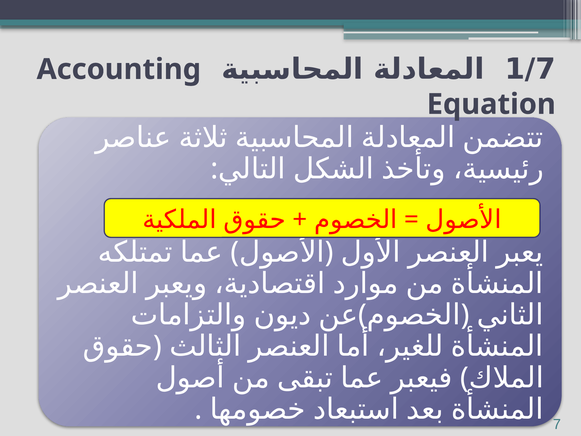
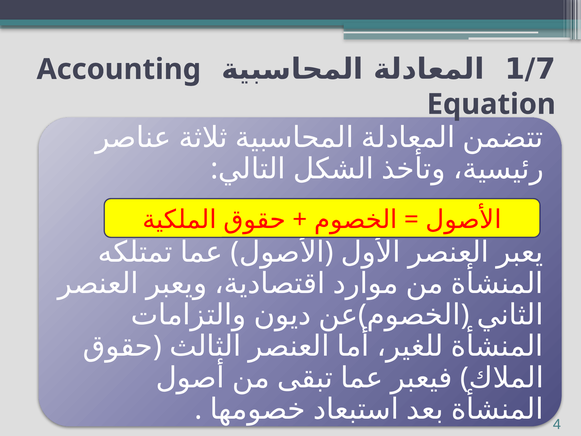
7: 7 -> 4
